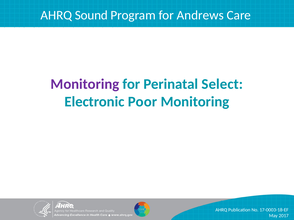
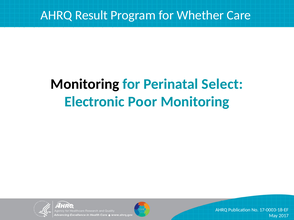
Sound: Sound -> Result
Andrews: Andrews -> Whether
Monitoring at (85, 84) colour: purple -> black
